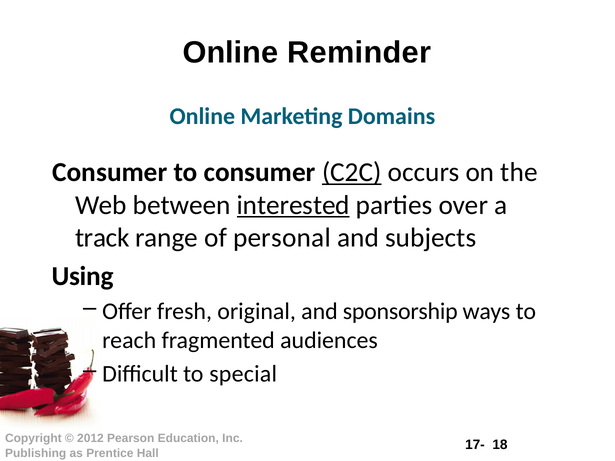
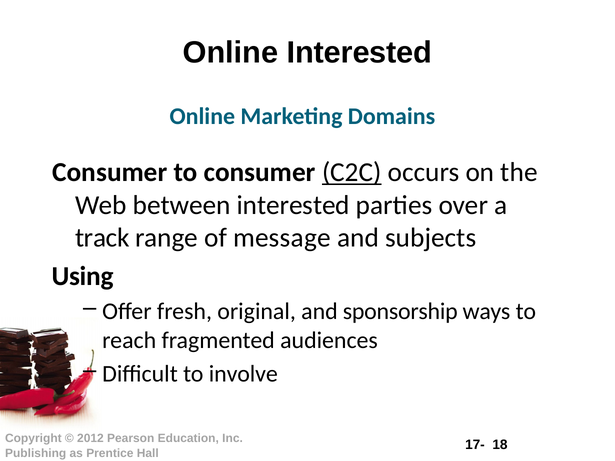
Online Reminder: Reminder -> Interested
interested at (293, 205) underline: present -> none
personal: personal -> message
special: special -> involve
